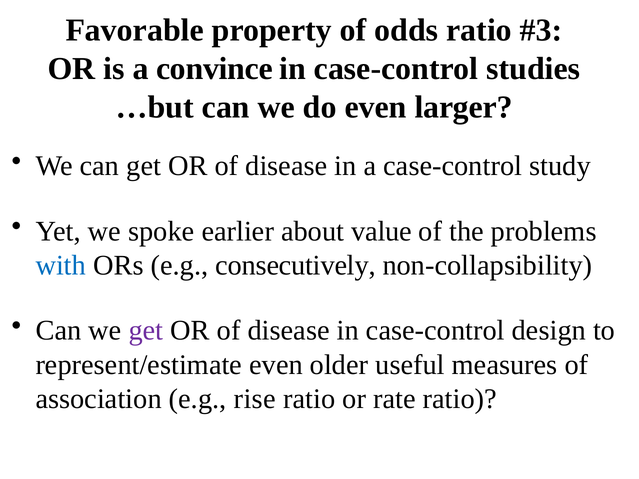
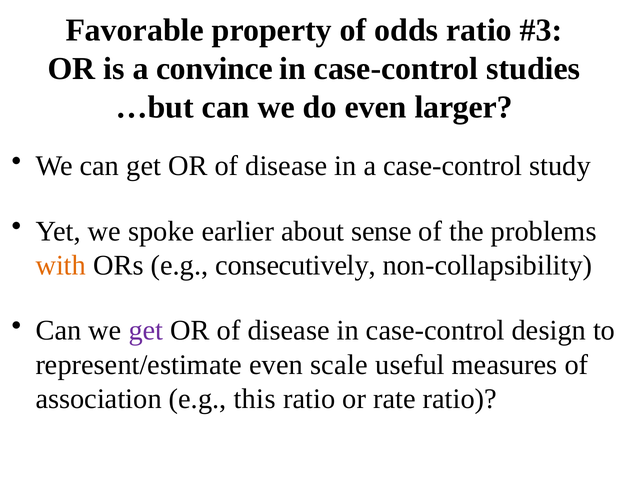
value: value -> sense
with colour: blue -> orange
older: older -> scale
rise: rise -> this
